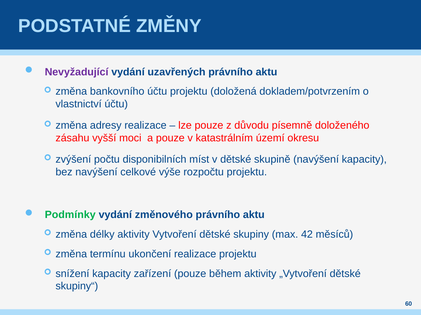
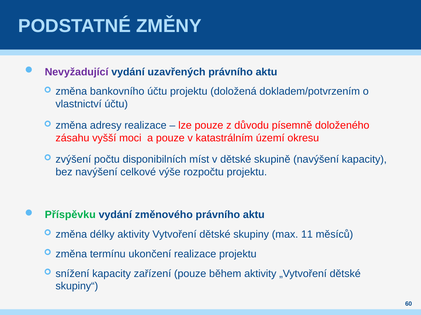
Podmínky: Podmínky -> Příspěvku
42: 42 -> 11
